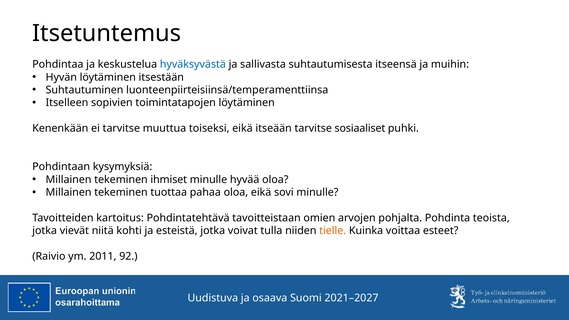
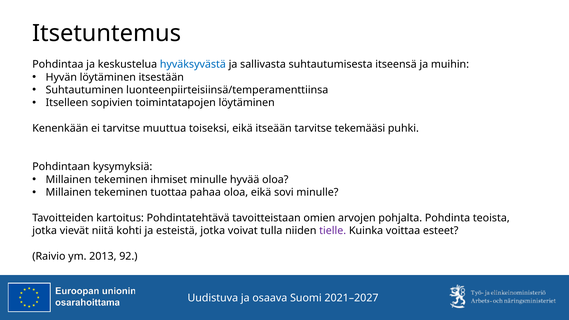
sosiaaliset: sosiaaliset -> tekemääsi
tielle colour: orange -> purple
2011: 2011 -> 2013
